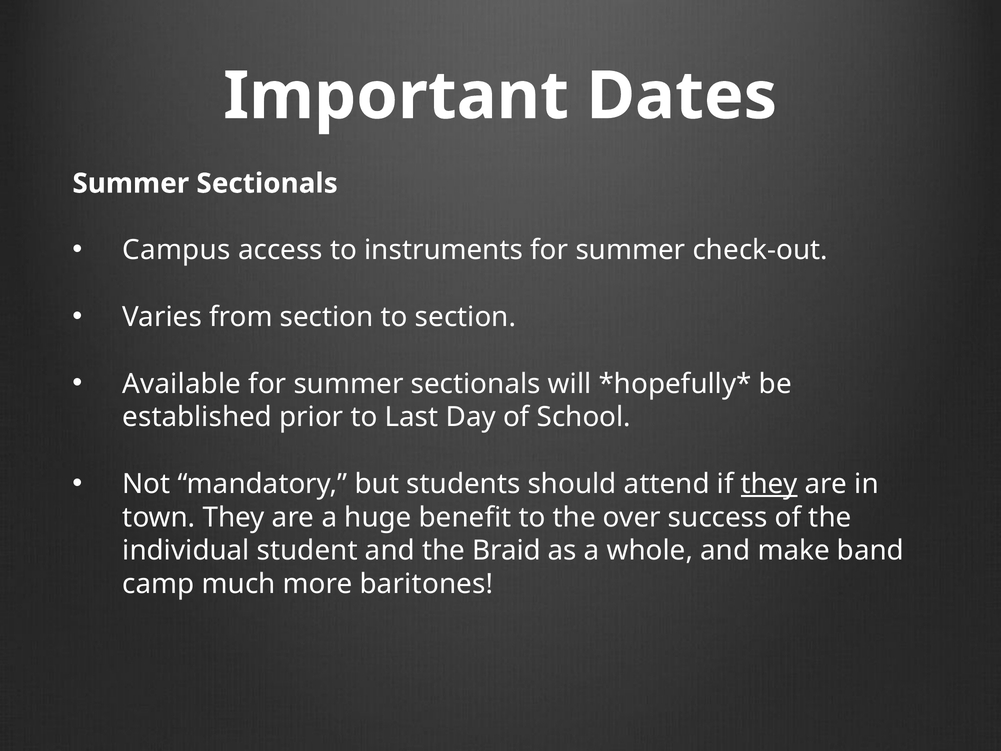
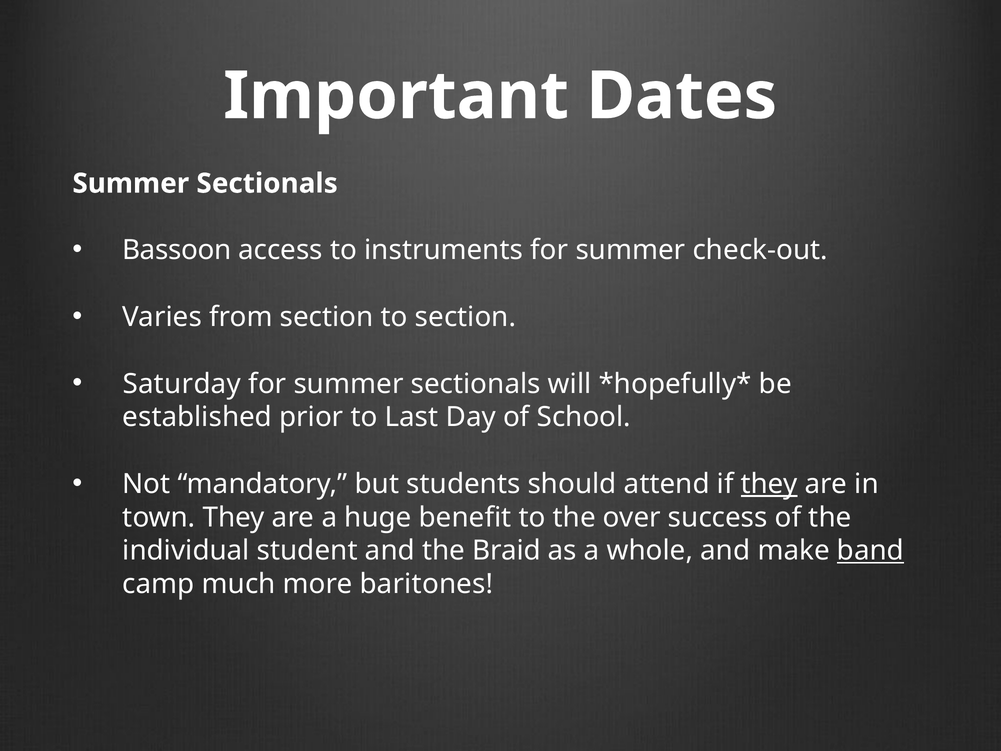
Campus: Campus -> Bassoon
Available: Available -> Saturday
band underline: none -> present
